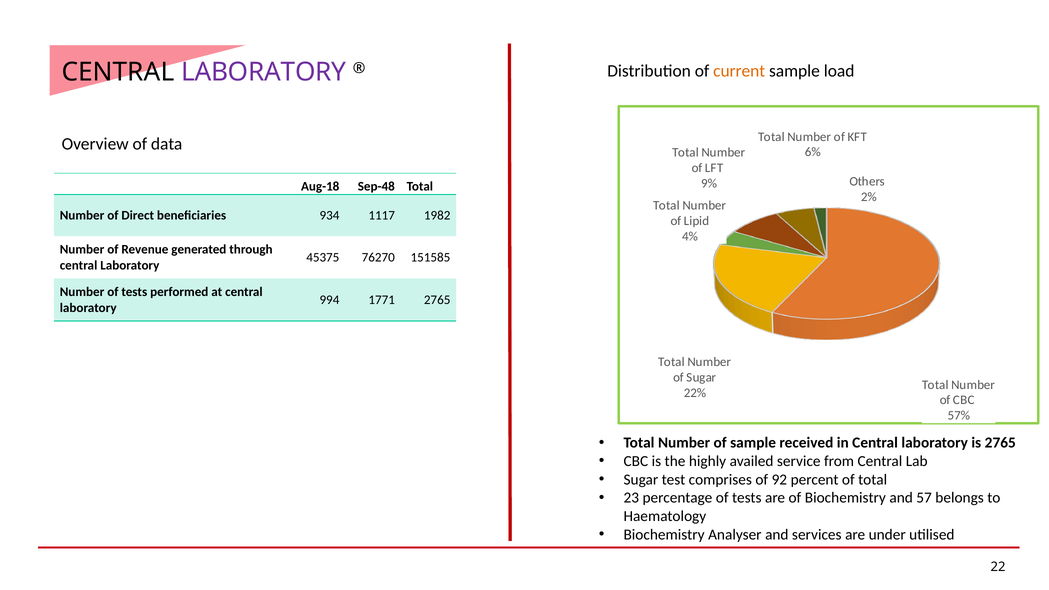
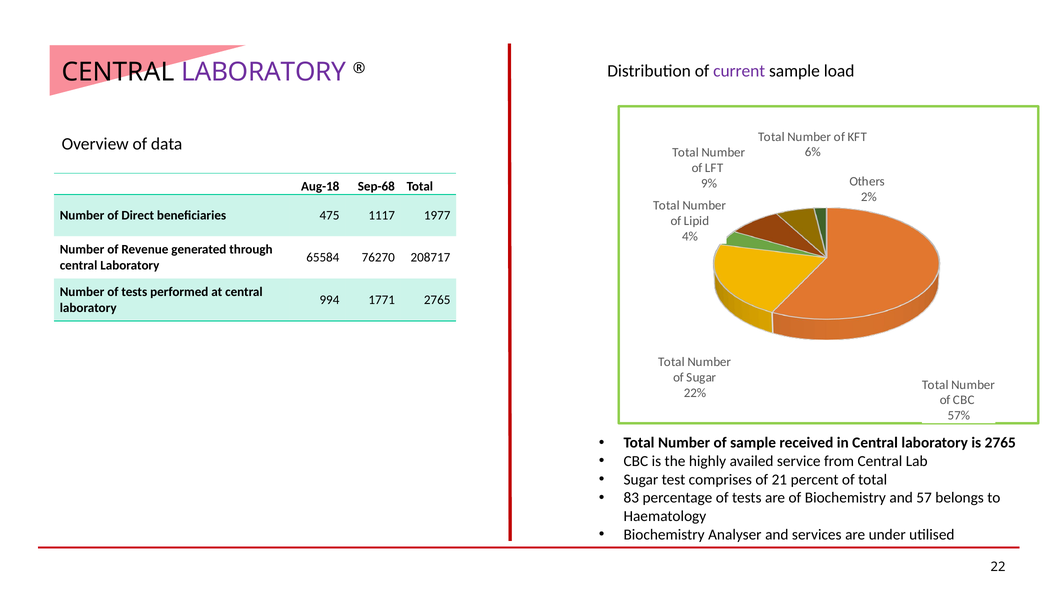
current colour: orange -> purple
Sep-48: Sep-48 -> Sep-68
934: 934 -> 475
1982: 1982 -> 1977
45375: 45375 -> 65584
151585: 151585 -> 208717
92: 92 -> 21
23: 23 -> 83
